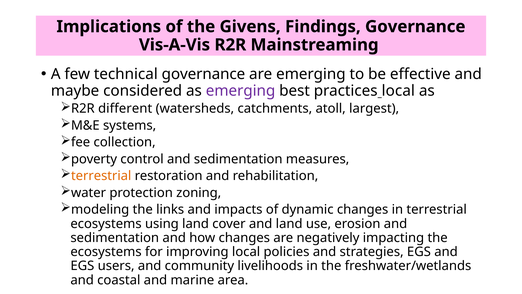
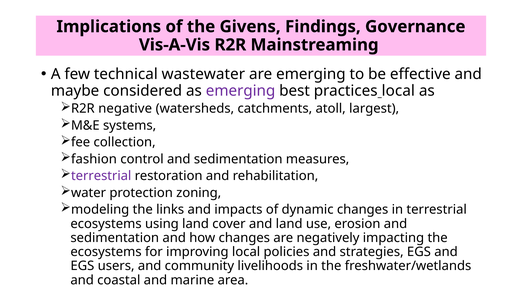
technical governance: governance -> wastewater
different: different -> negative
poverty: poverty -> fashion
terrestrial at (101, 176) colour: orange -> purple
